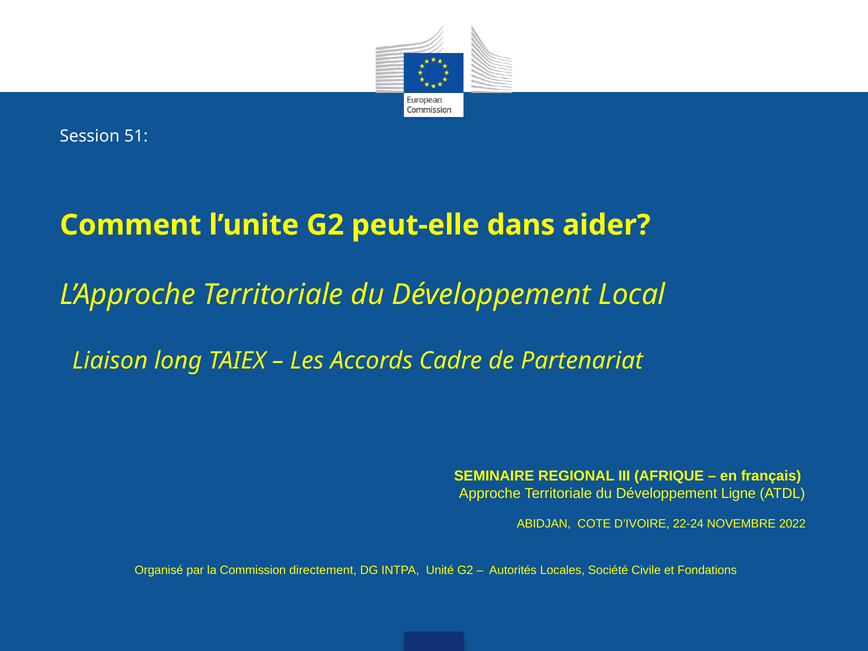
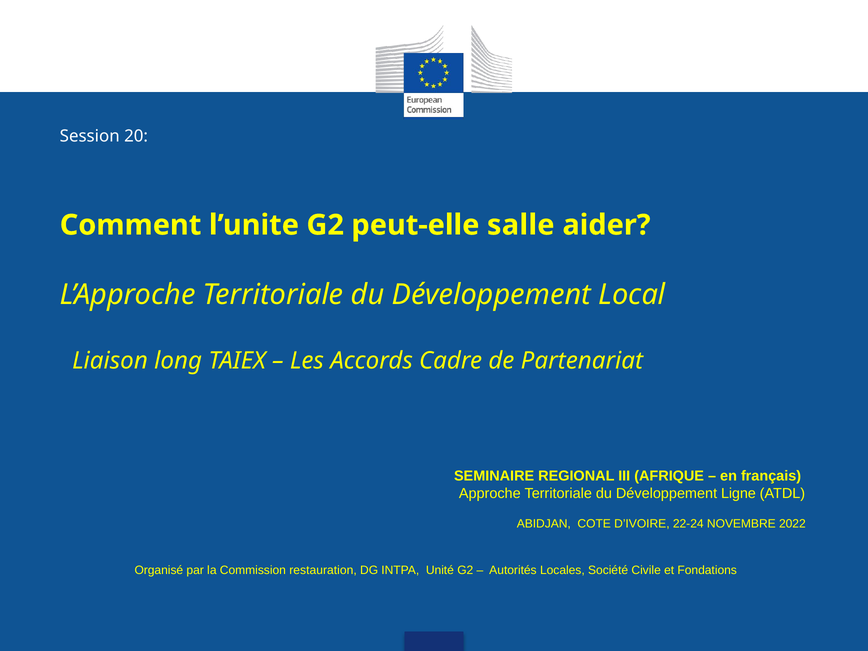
51: 51 -> 20
dans: dans -> salle
directement: directement -> restauration
